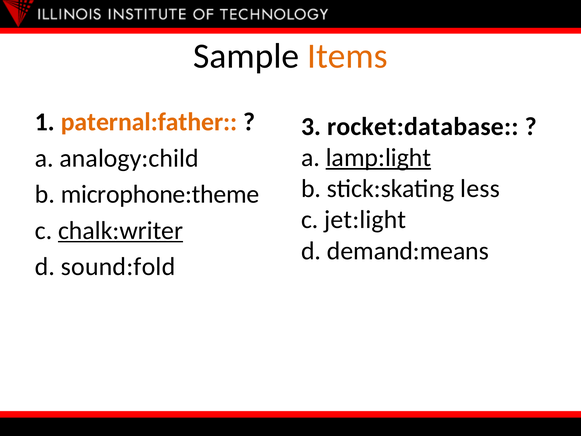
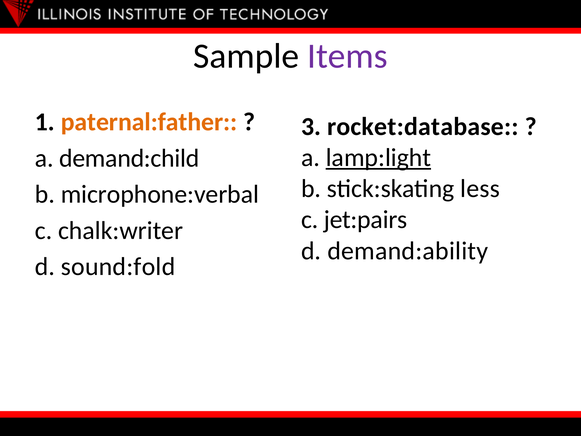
Items colour: orange -> purple
analogy:child: analogy:child -> demand:child
microphone:theme: microphone:theme -> microphone:verbal
jet:light: jet:light -> jet:pairs
chalk:writer underline: present -> none
demand:means: demand:means -> demand:ability
